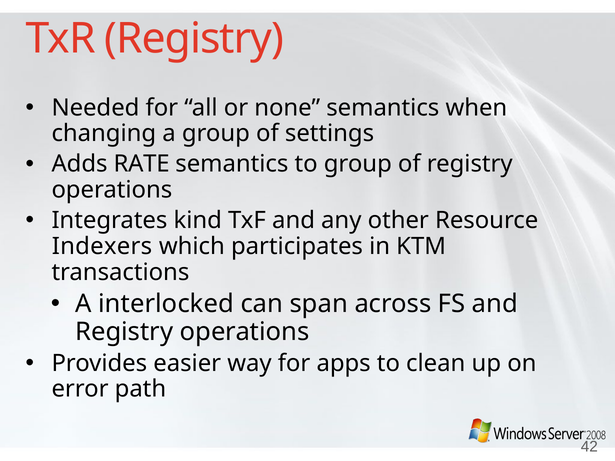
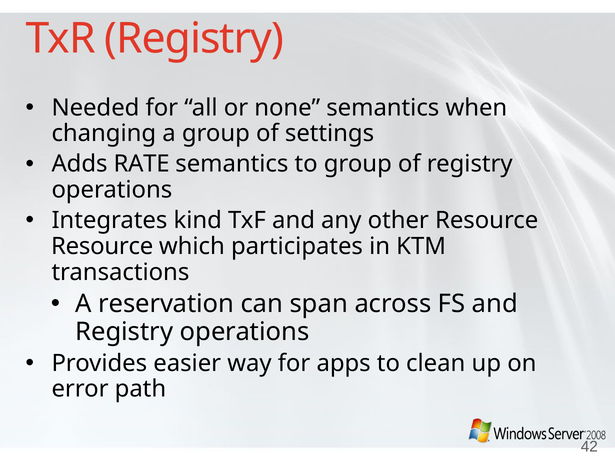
Indexers at (102, 246): Indexers -> Resource
interlocked: interlocked -> reservation
